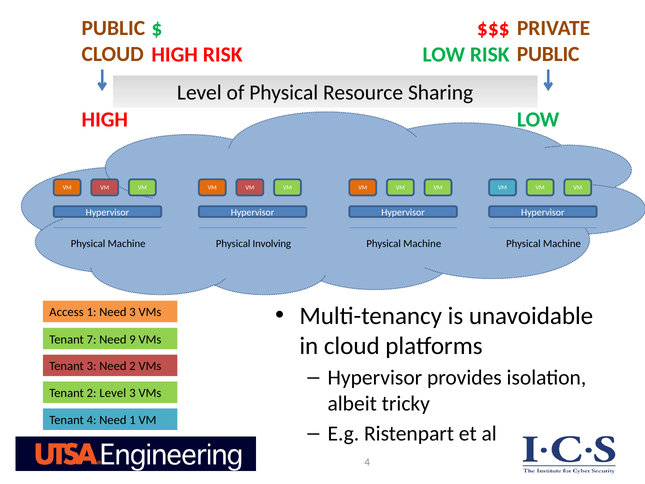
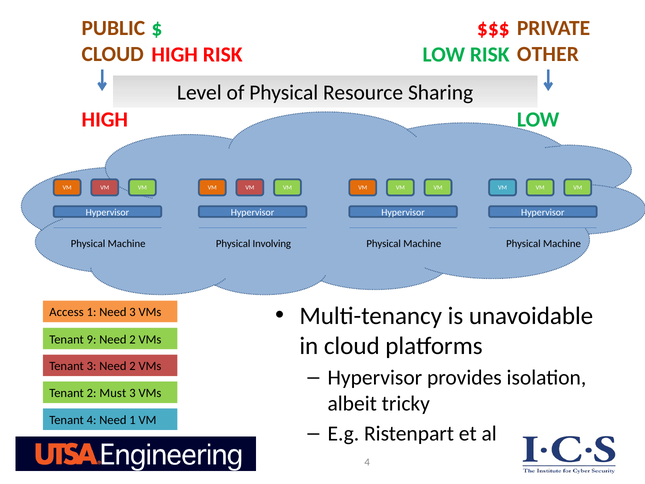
PUBLIC at (548, 54): PUBLIC -> OTHER
7: 7 -> 9
9 at (133, 339): 9 -> 2
2 Level: Level -> Must
